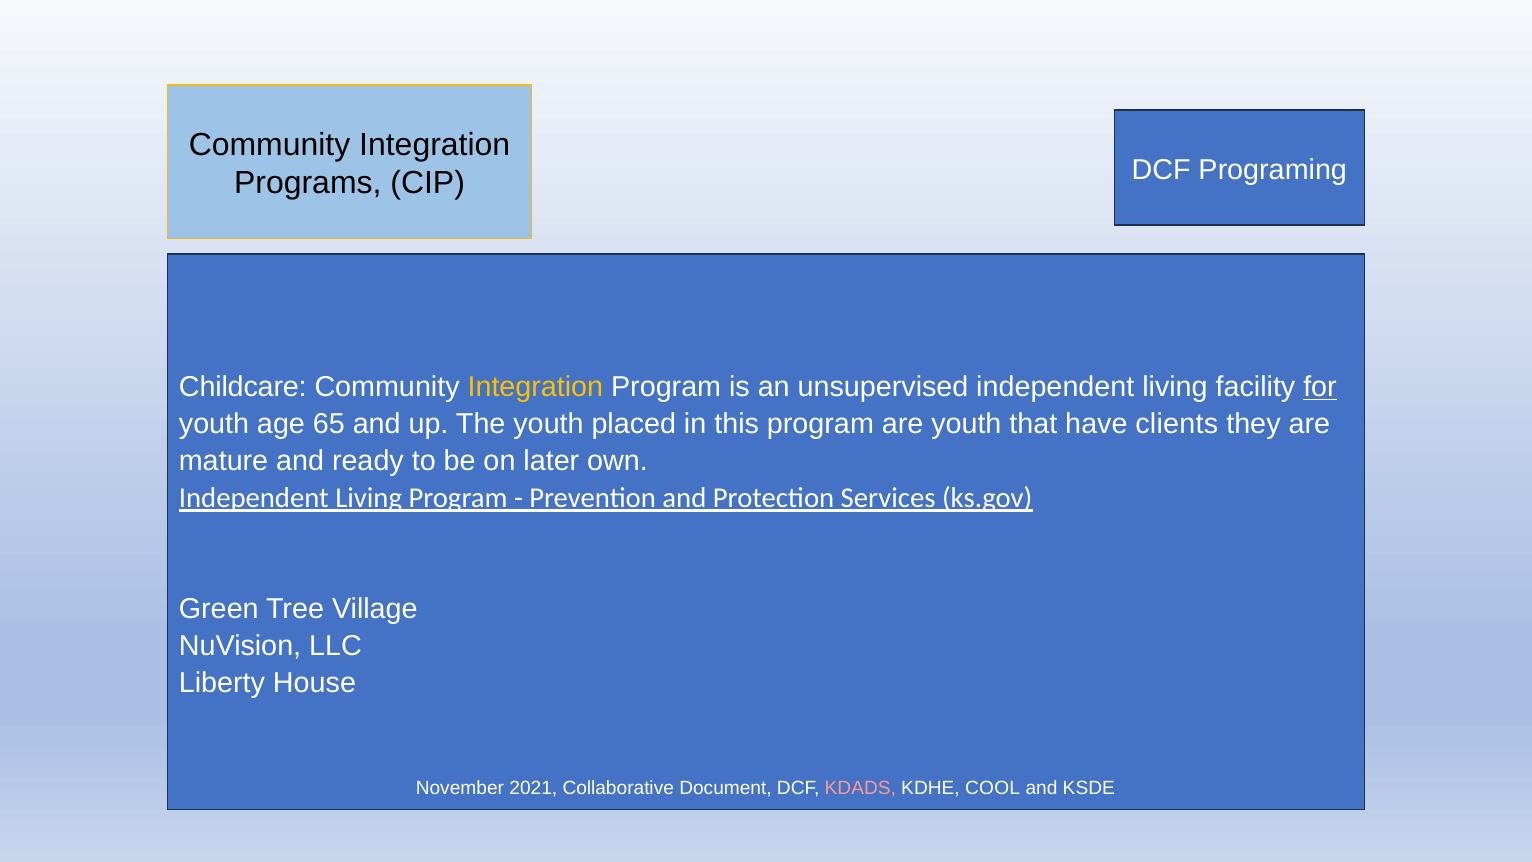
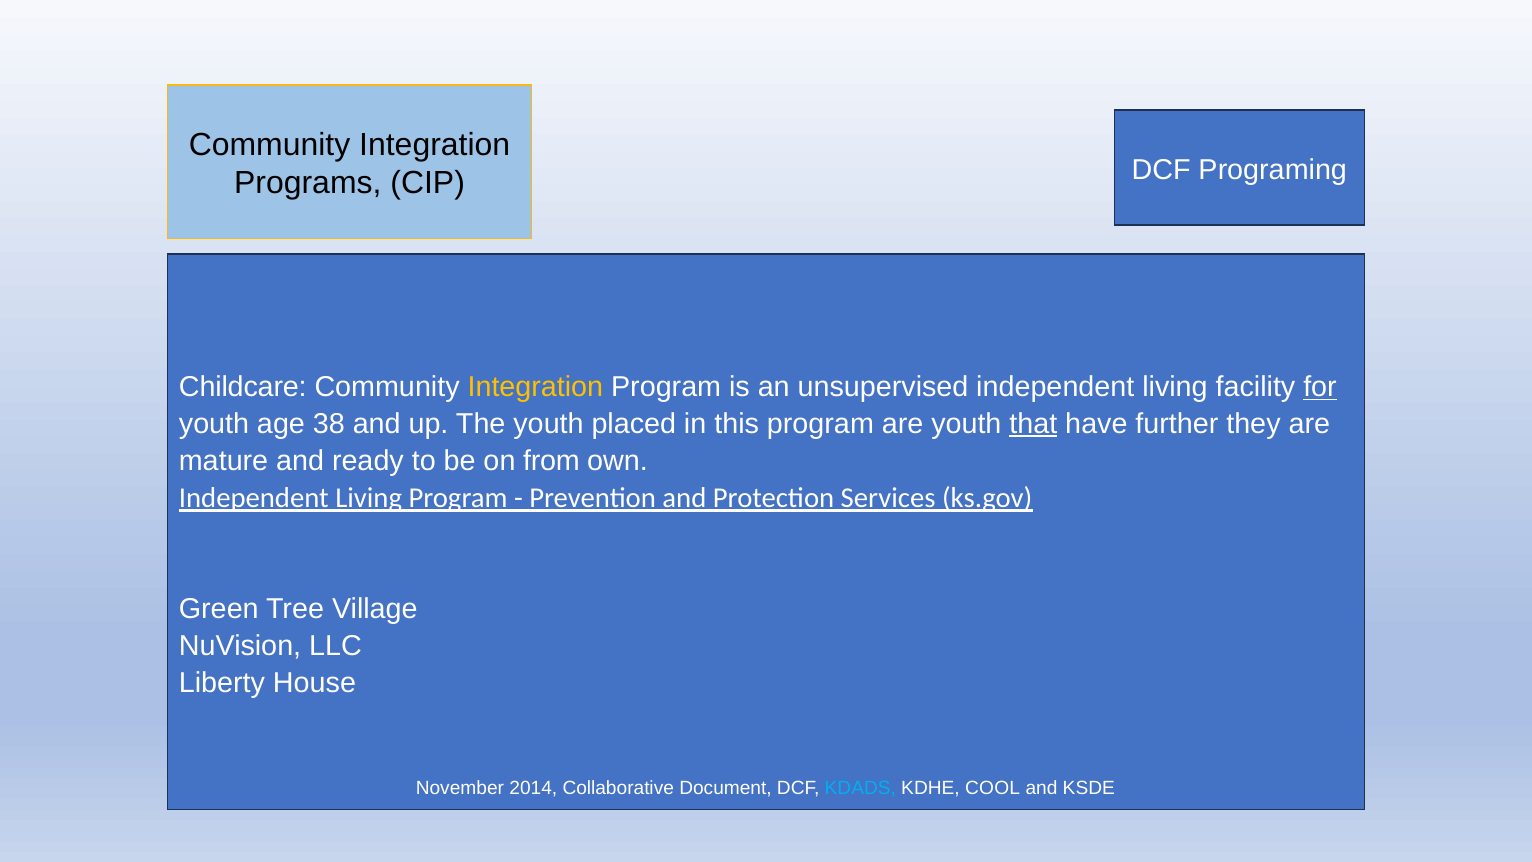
65: 65 -> 38
that underline: none -> present
clients: clients -> further
later: later -> from
2021: 2021 -> 2014
KDADS colour: pink -> light blue
